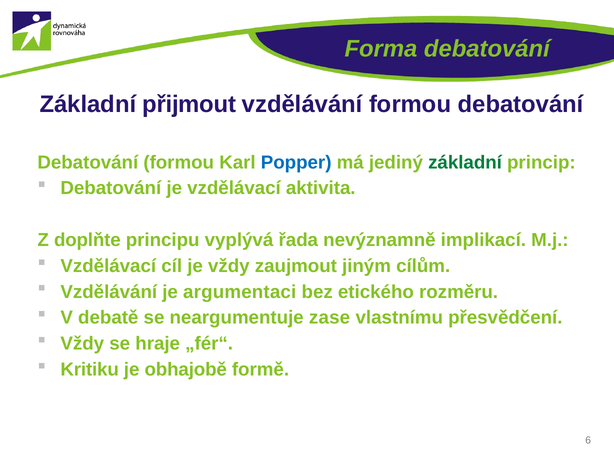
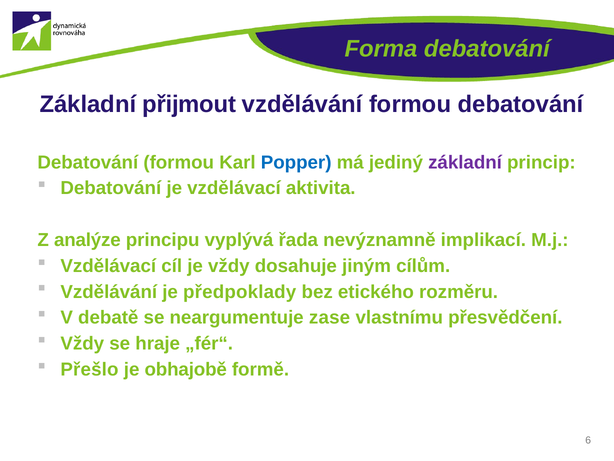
základní at (465, 162) colour: green -> purple
doplňte: doplňte -> analýze
zaujmout: zaujmout -> dosahuje
argumentaci: argumentaci -> předpoklady
Kritiku: Kritiku -> Přešlo
